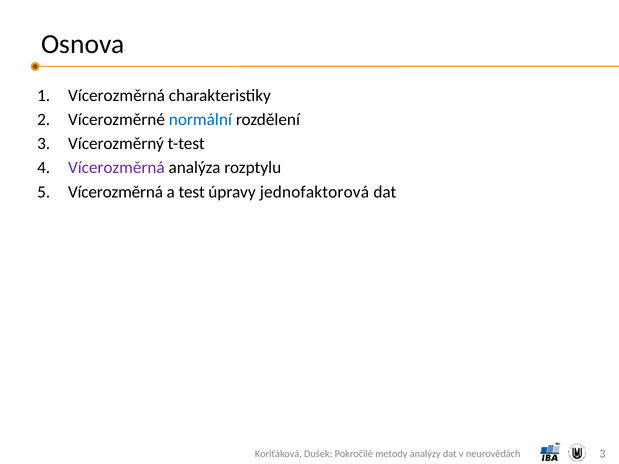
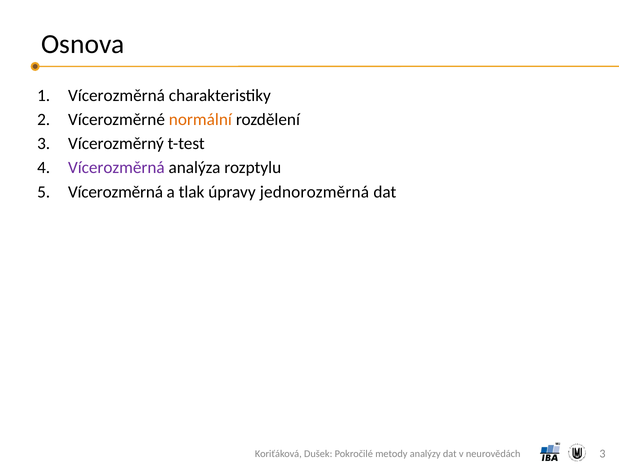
normální colour: blue -> orange
test: test -> tlak
jednofaktorová: jednofaktorová -> jednorozměrná
